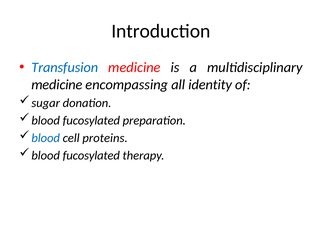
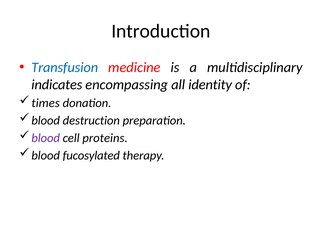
medicine at (57, 85): medicine -> indicates
sugar: sugar -> times
fucosylated at (91, 121): fucosylated -> destruction
blood at (46, 138) colour: blue -> purple
